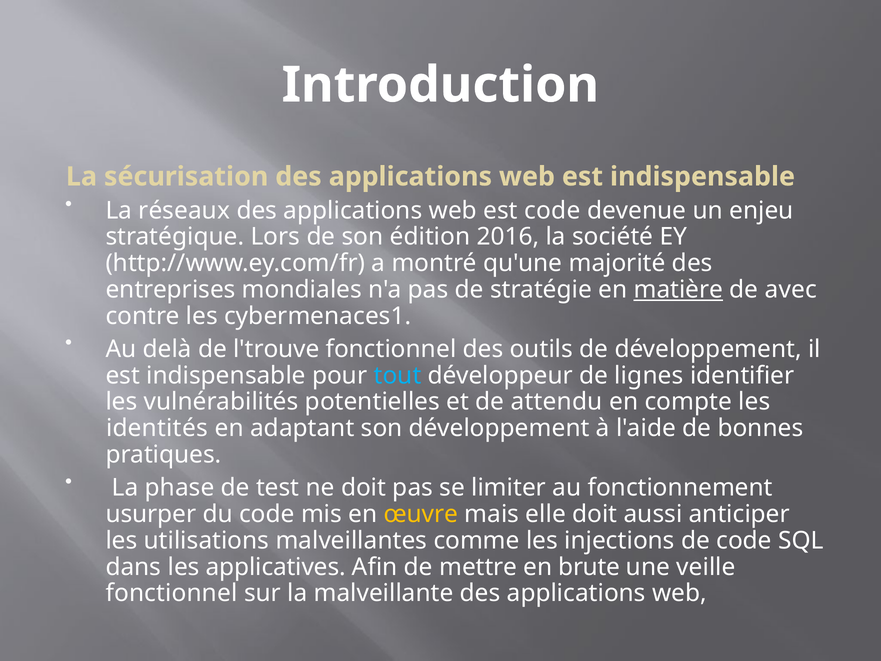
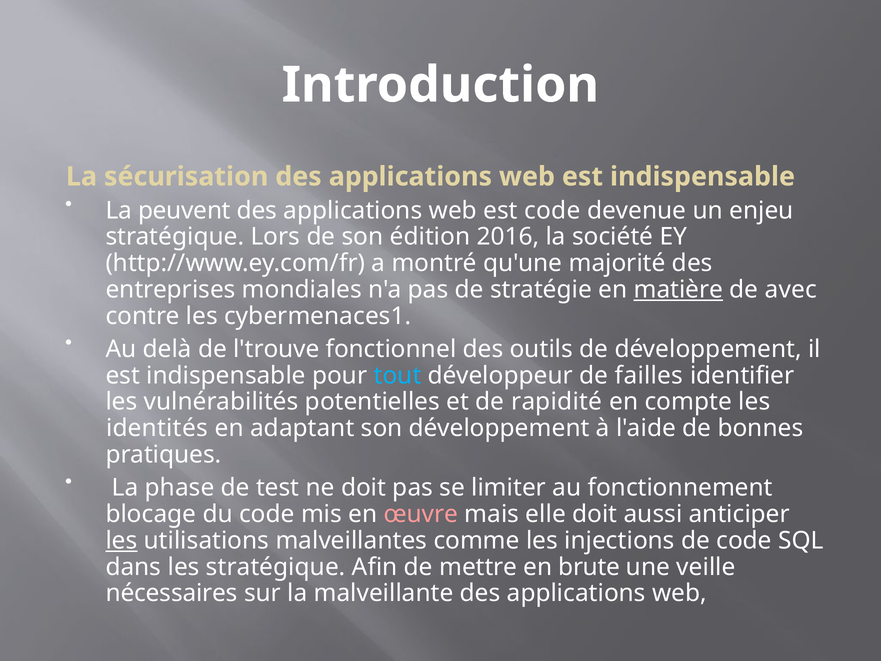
réseaux: réseaux -> peuvent
lignes: lignes -> failles
attendu: attendu -> rapidité
usurper: usurper -> blocage
œuvre colour: yellow -> pink
les at (122, 540) underline: none -> present
les applicatives: applicatives -> stratégique
fonctionnel at (172, 593): fonctionnel -> nécessaires
